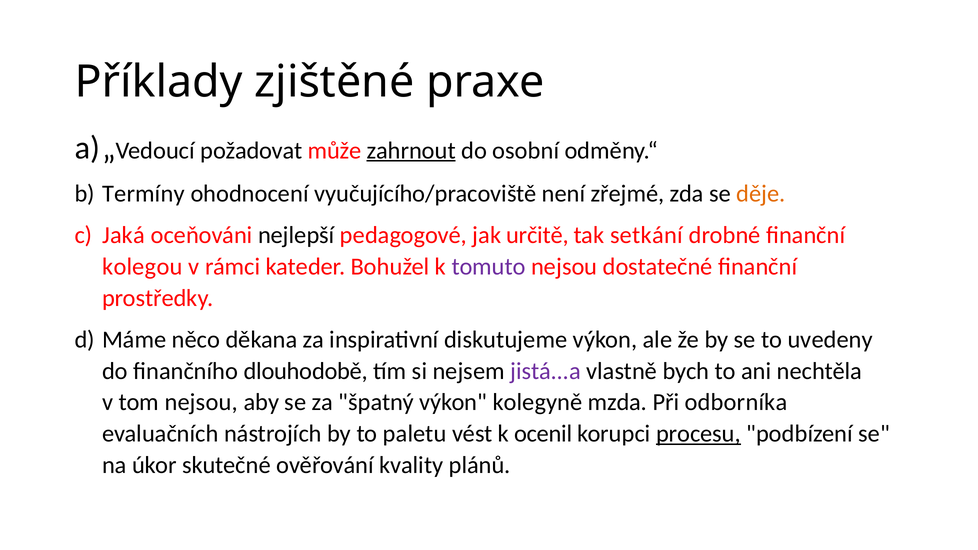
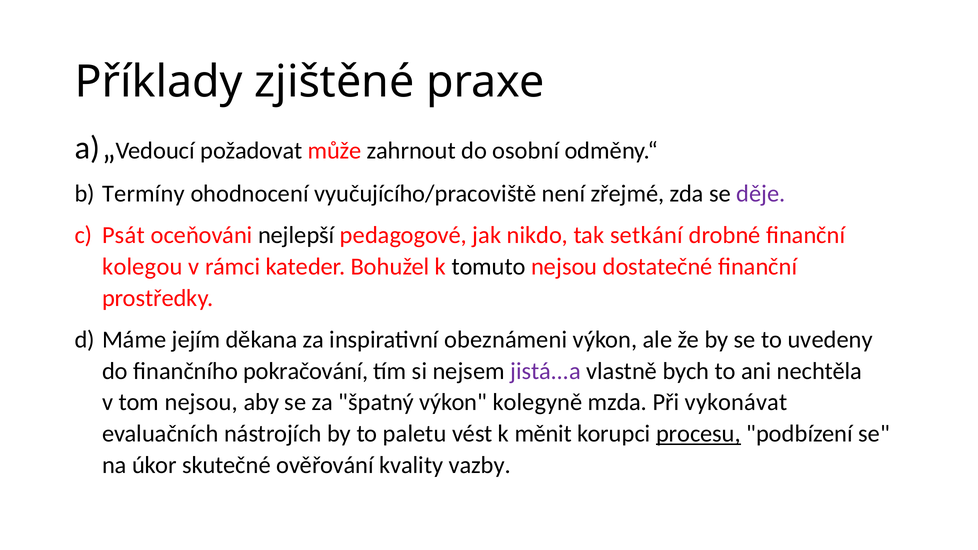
zahrnout underline: present -> none
děje colour: orange -> purple
Jaká: Jaká -> Psát
určitě: určitě -> nikdo
tomuto colour: purple -> black
něco: něco -> jejím
diskutujeme: diskutujeme -> obeznámeni
dlouhodobě: dlouhodobě -> pokračování
odborníka: odborníka -> vykonávat
ocenil: ocenil -> měnit
plánů: plánů -> vazby
